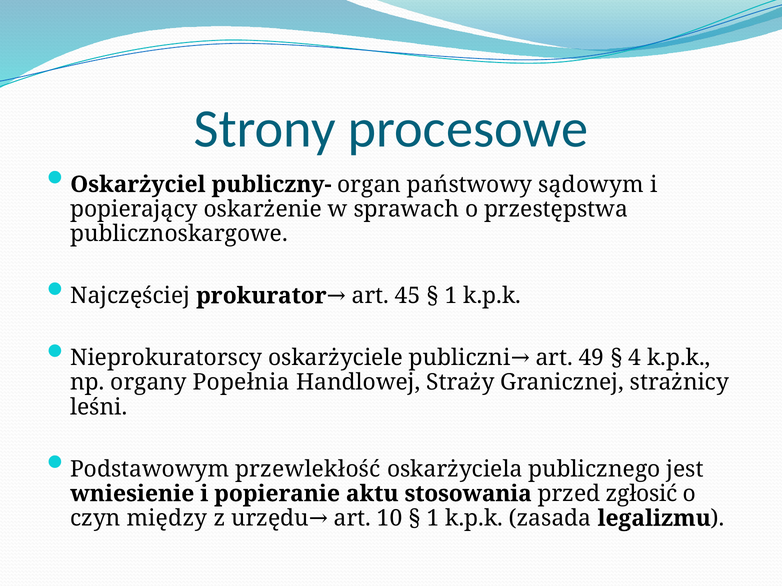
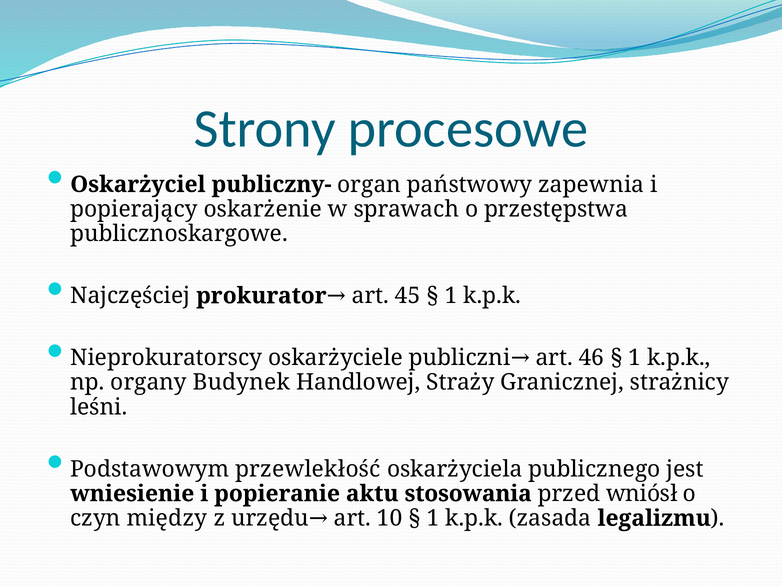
sądowym: sądowym -> zapewnia
49: 49 -> 46
4 at (635, 358): 4 -> 1
Popełnia: Popełnia -> Budynek
zgłosić: zgłosić -> wniósł
